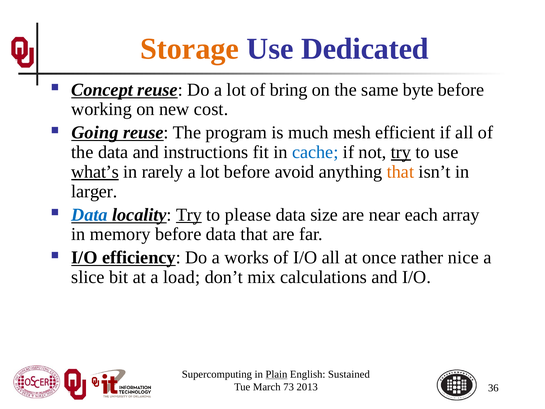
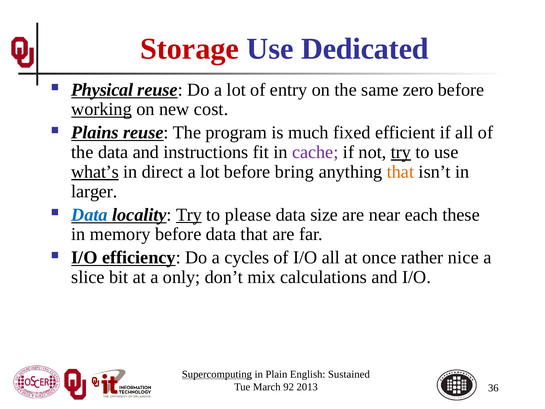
Storage colour: orange -> red
Concept: Concept -> Physical
bring: bring -> entry
byte: byte -> zero
working underline: none -> present
Going: Going -> Plains
mesh: mesh -> fixed
cache colour: blue -> purple
rarely: rarely -> direct
avoid: avoid -> bring
array: array -> these
works: works -> cycles
load: load -> only
Supercomputing underline: none -> present
Plain underline: present -> none
73: 73 -> 92
